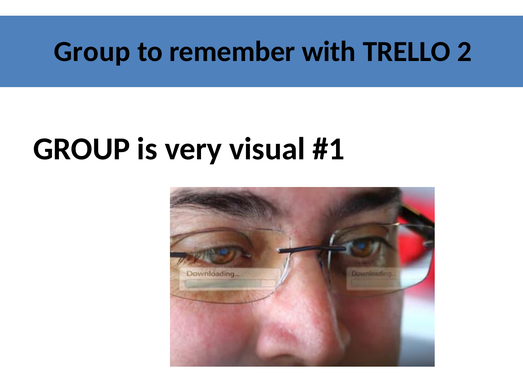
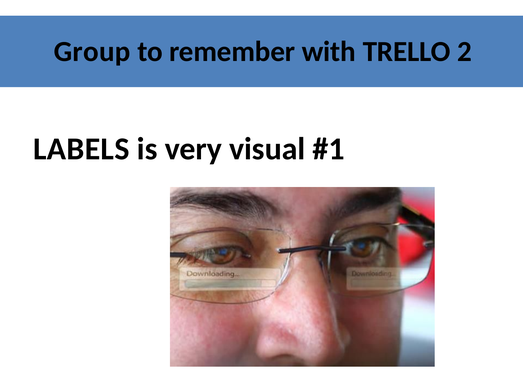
GROUP at (82, 149): GROUP -> LABELS
